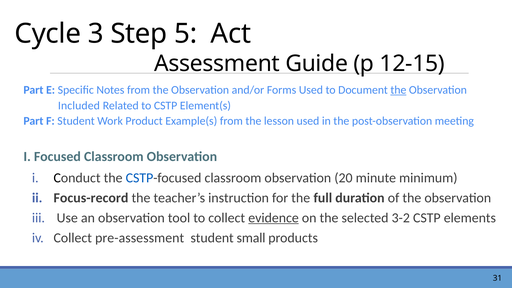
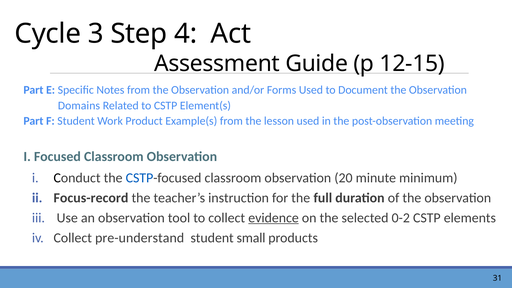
5: 5 -> 4
the at (398, 90) underline: present -> none
Included: Included -> Domains
3-2: 3-2 -> 0-2
pre-assessment: pre-assessment -> pre-understand
